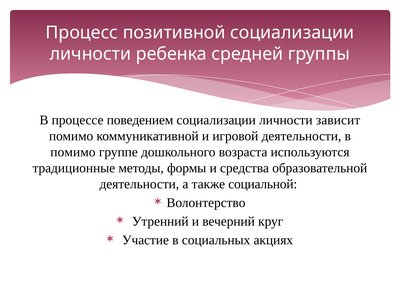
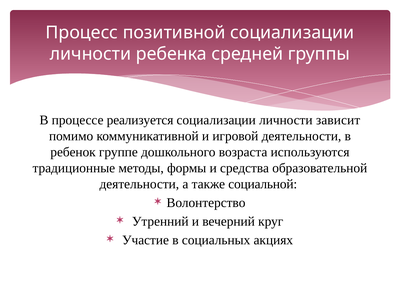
поведением: поведением -> реализуется
помимо at (73, 152): помимо -> ребенок
